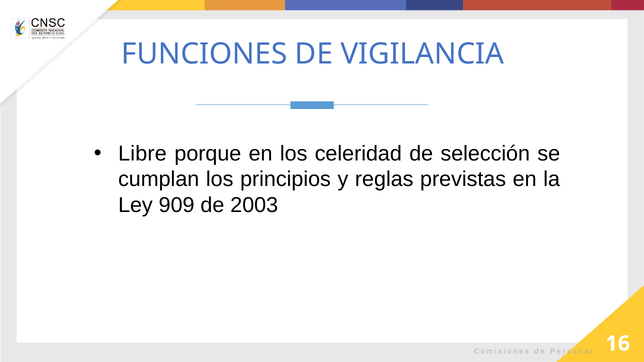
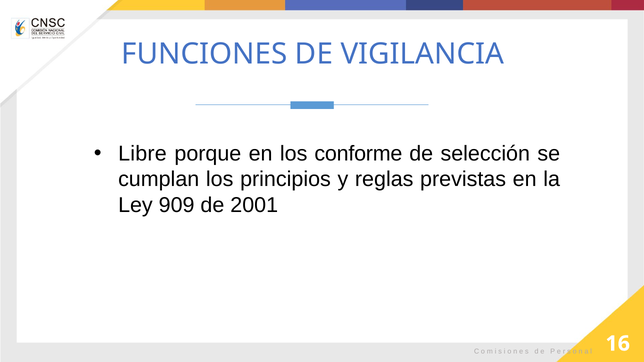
celeridad: celeridad -> conforme
2003: 2003 -> 2001
